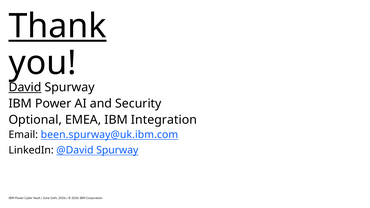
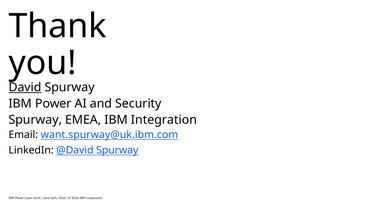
Thank underline: present -> none
Optional at (35, 120): Optional -> Spurway
been.spurway@uk.ibm.com: been.spurway@uk.ibm.com -> want.spurway@uk.ibm.com
